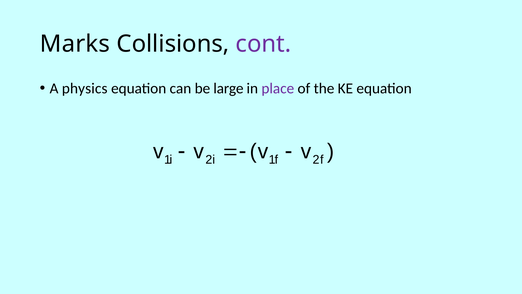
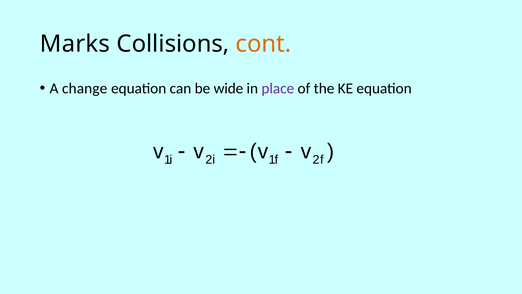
cont colour: purple -> orange
physics: physics -> change
large: large -> wide
